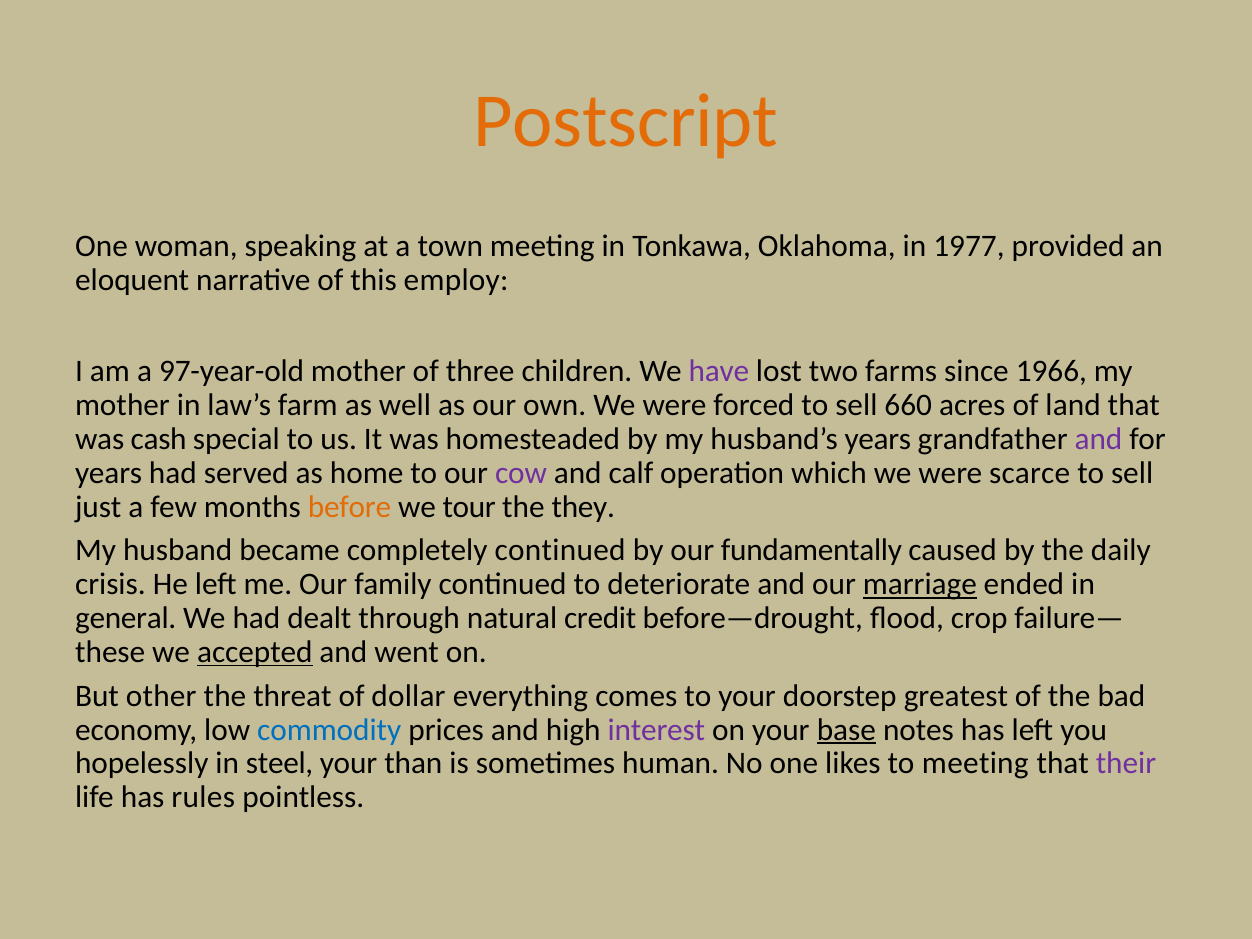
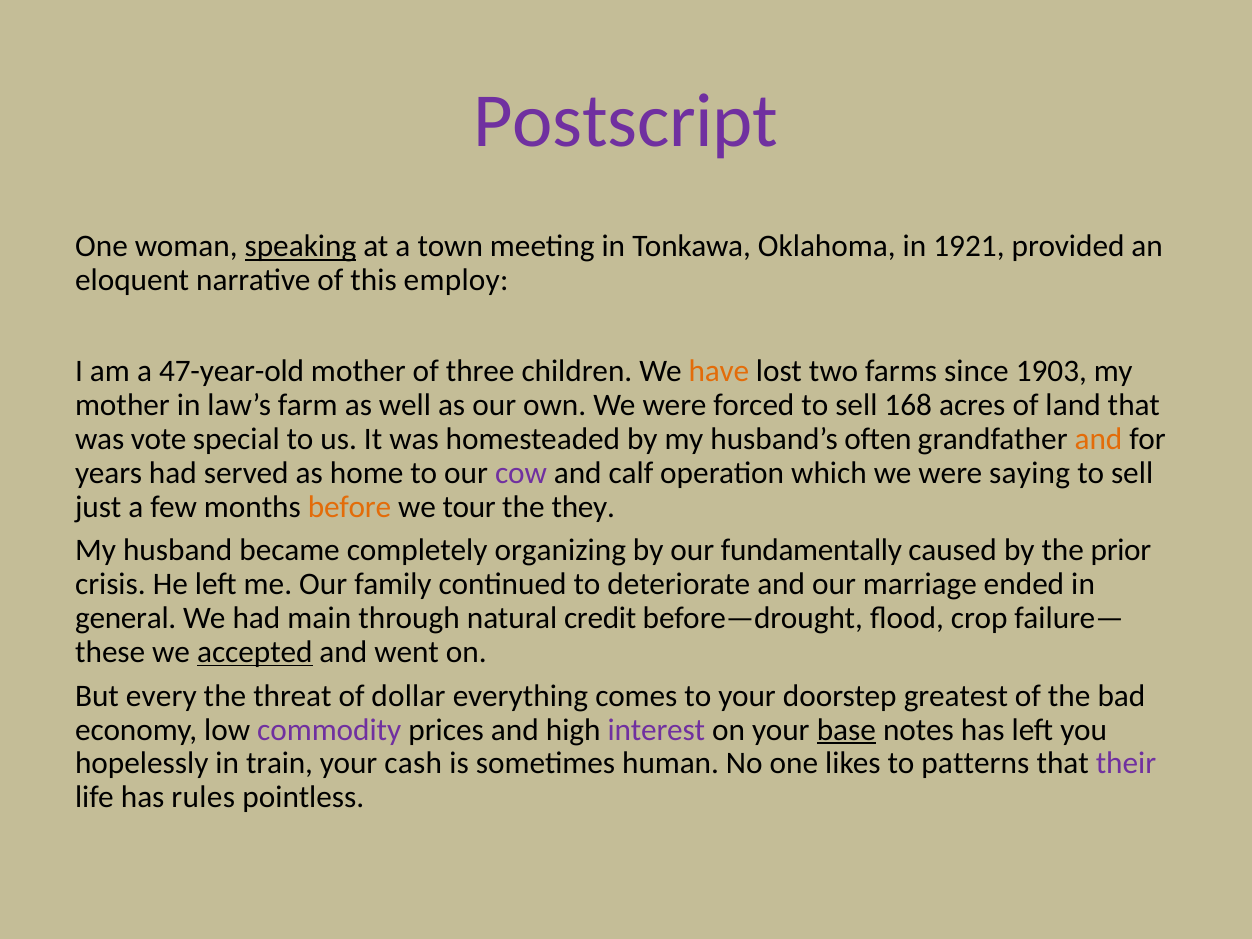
Postscript colour: orange -> purple
speaking underline: none -> present
1977: 1977 -> 1921
97-year-old: 97-year-old -> 47-year-old
have colour: purple -> orange
1966: 1966 -> 1903
660: 660 -> 168
cash: cash -> vote
husband’s years: years -> often
and at (1099, 439) colour: purple -> orange
scarce: scarce -> saying
completely continued: continued -> organizing
daily: daily -> prior
marriage underline: present -> none
dealt: dealt -> main
other: other -> every
commodity colour: blue -> purple
steel: steel -> train
than: than -> cash
to meeting: meeting -> patterns
